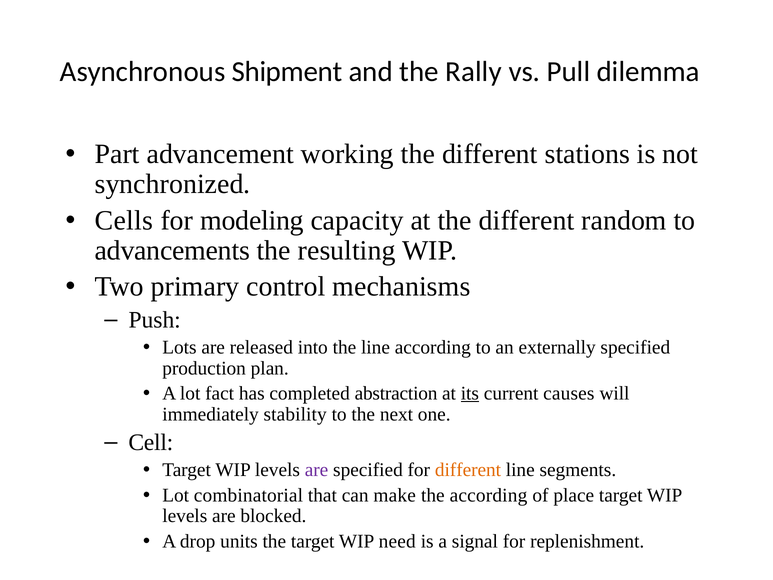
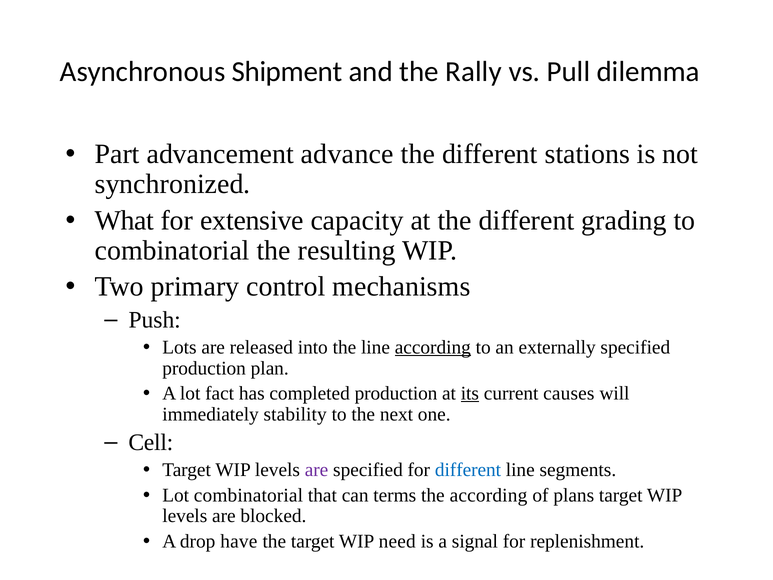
working: working -> advance
Cells: Cells -> What
modeling: modeling -> extensive
random: random -> grading
advancements at (172, 250): advancements -> combinatorial
according at (433, 347) underline: none -> present
completed abstraction: abstraction -> production
different at (468, 470) colour: orange -> blue
make: make -> terms
place: place -> plans
units: units -> have
